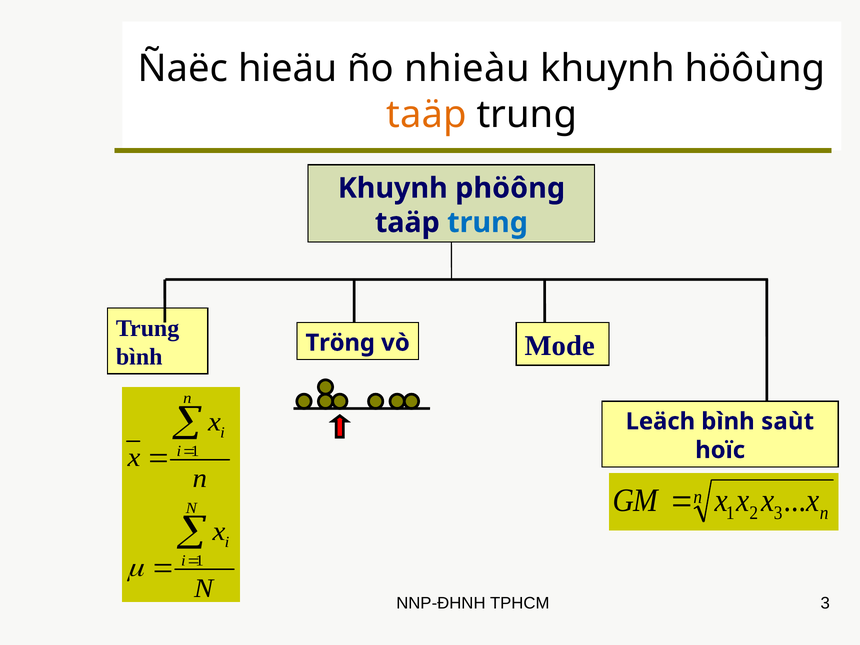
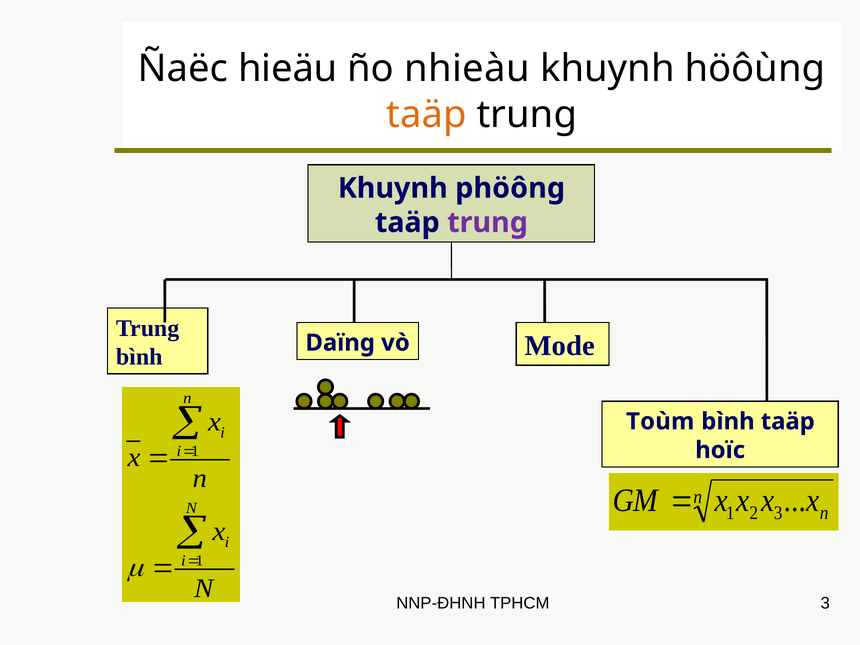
trung at (488, 223) colour: blue -> purple
Tröng: Tröng -> Daïng
Leäch: Leäch -> Toùm
bình saùt: saùt -> taäp
